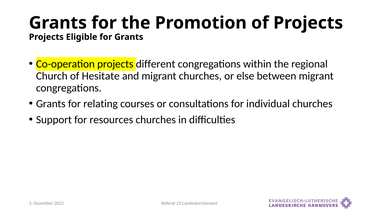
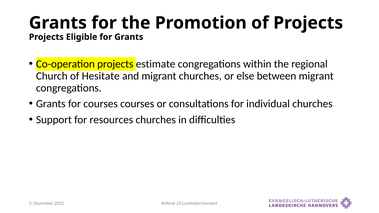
different: different -> estimate
for relating: relating -> courses
